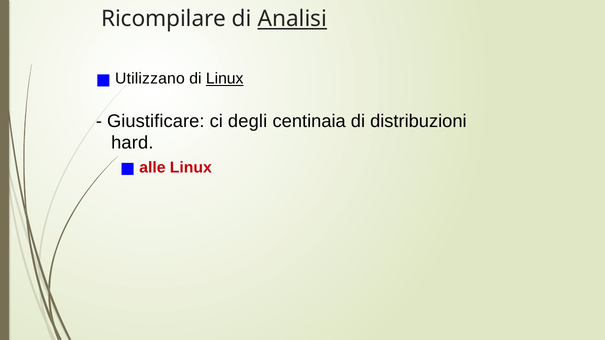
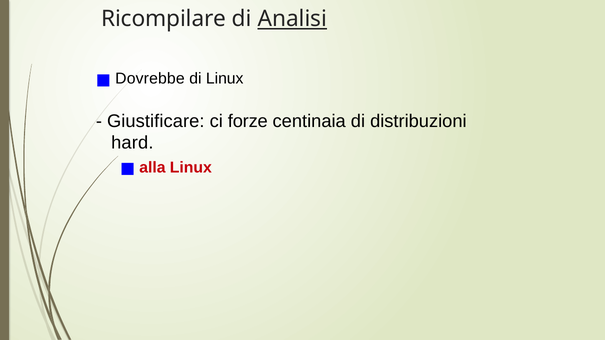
Utilizzano: Utilizzano -> Dovrebbe
Linux at (225, 79) underline: present -> none
degli: degli -> forze
alle: alle -> alla
